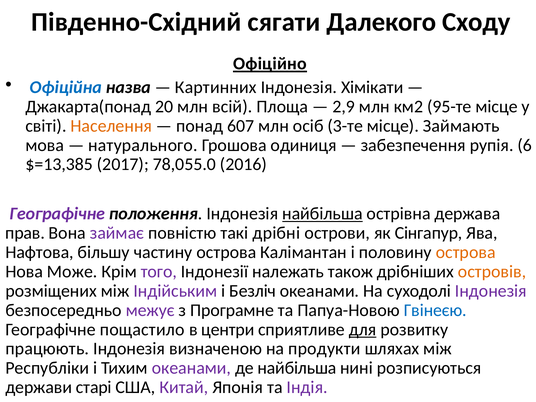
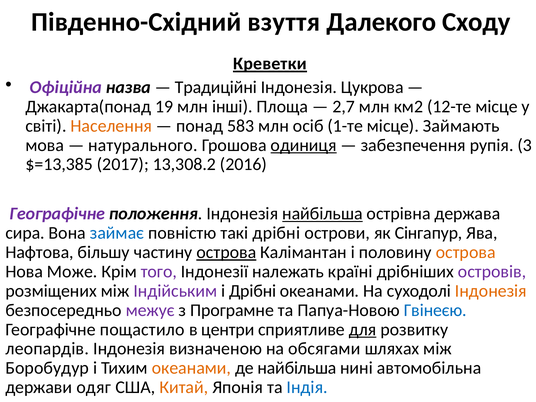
сягати: сягати -> взуття
Офіційно: Офіційно -> Креветки
Офіційна colour: blue -> purple
Картинних: Картинних -> Традиційні
Хімікати: Хімікати -> Цукрова
20: 20 -> 19
всій: всій -> інші
2,9: 2,9 -> 2,7
95-те: 95-те -> 12-те
607: 607 -> 583
3-те: 3-те -> 1-те
одиниця underline: none -> present
6: 6 -> 3
78,055.0: 78,055.0 -> 13,308.2
прав: прав -> сира
займає colour: purple -> blue
острова at (226, 252) underline: none -> present
також: також -> країні
островів colour: orange -> purple
і Безліч: Безліч -> Дрібні
Індонезія at (491, 291) colour: purple -> orange
працюють: працюють -> леопардів
продукти: продукти -> обсягами
Республіки: Республіки -> Боробудур
океанами at (191, 368) colour: purple -> orange
розписуються: розписуються -> автомобільна
старі: старі -> одяг
Китай colour: purple -> orange
Індія colour: purple -> blue
